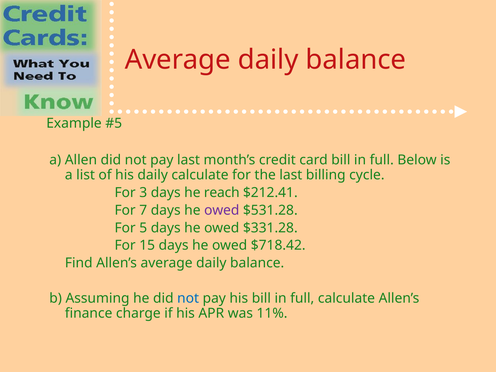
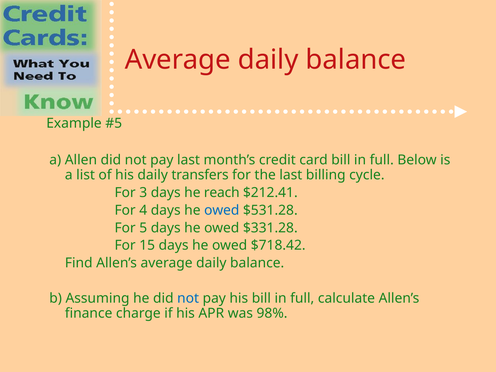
daily calculate: calculate -> transfers
7: 7 -> 4
owed at (222, 210) colour: purple -> blue
11%: 11% -> 98%
